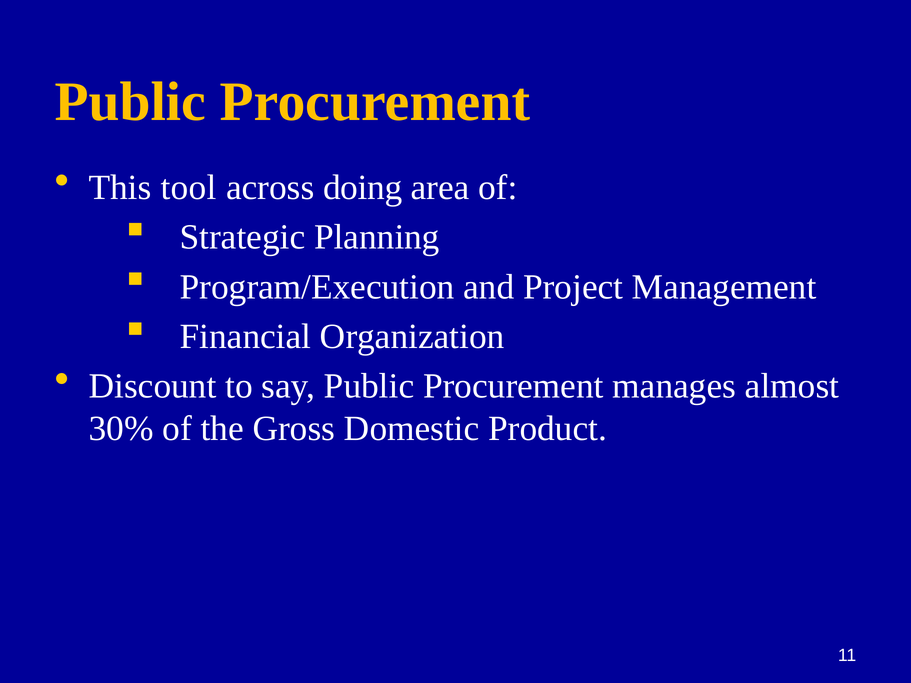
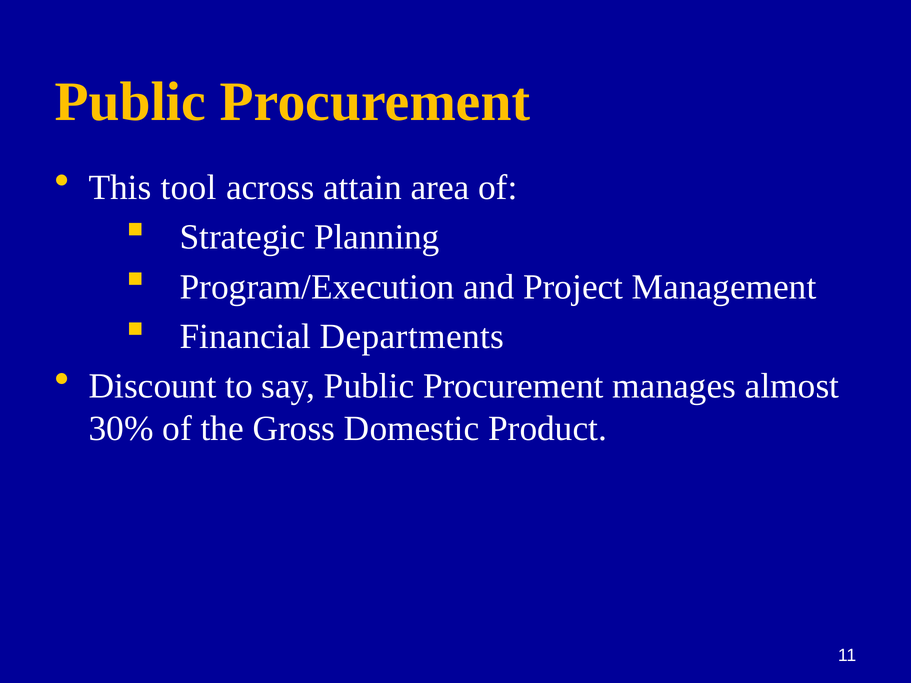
doing: doing -> attain
Organization: Organization -> Departments
